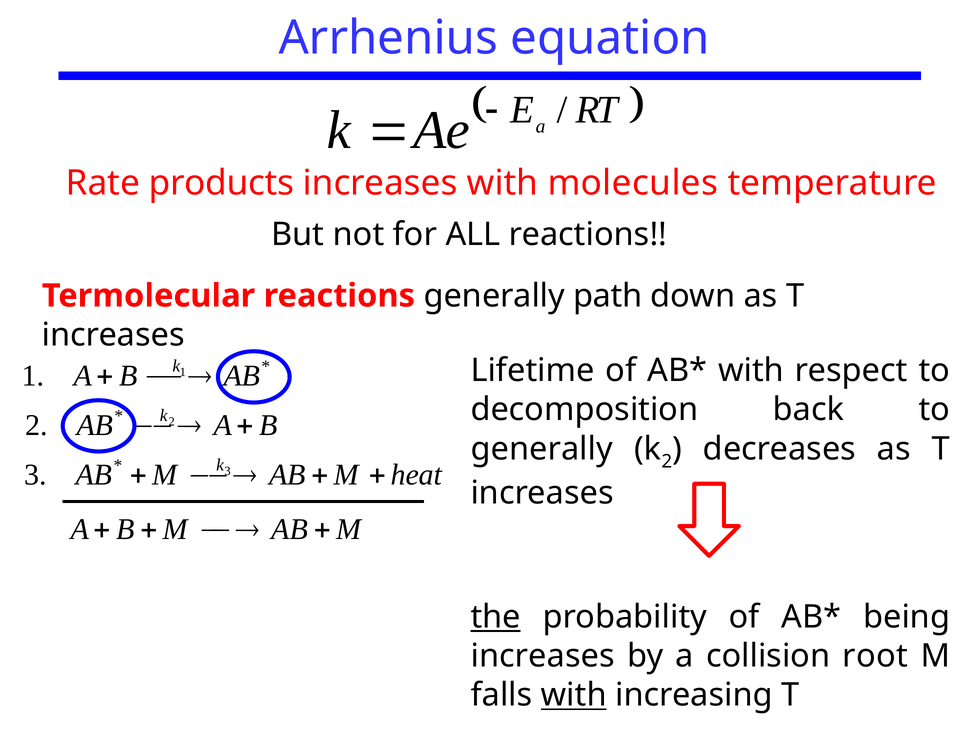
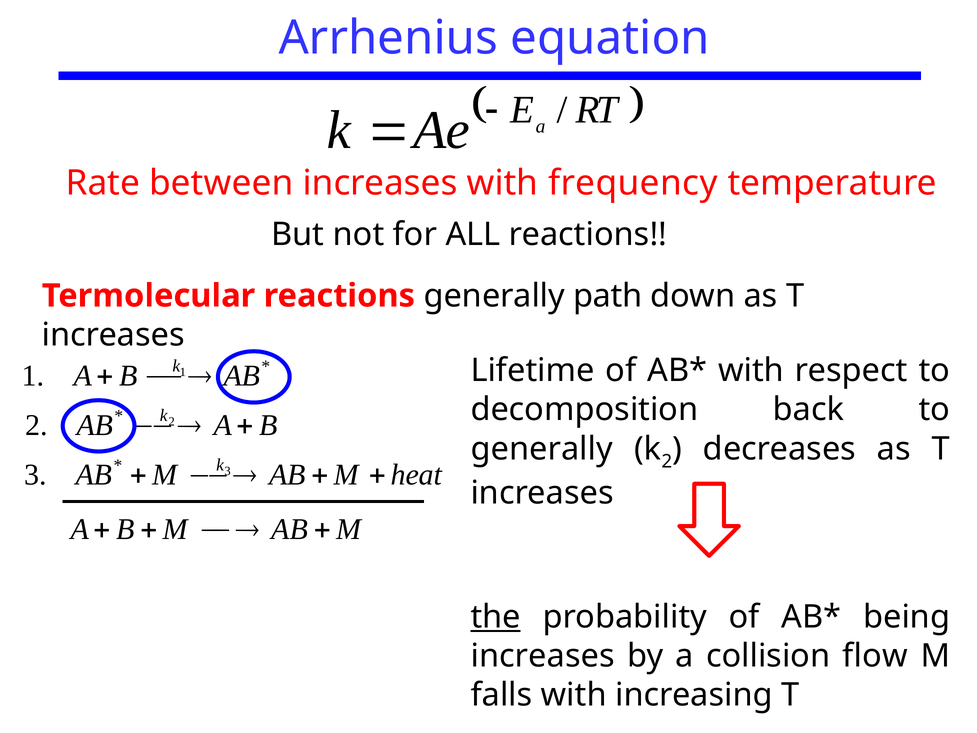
products: products -> between
molecules: molecules -> frequency
root: root -> flow
with at (574, 695) underline: present -> none
